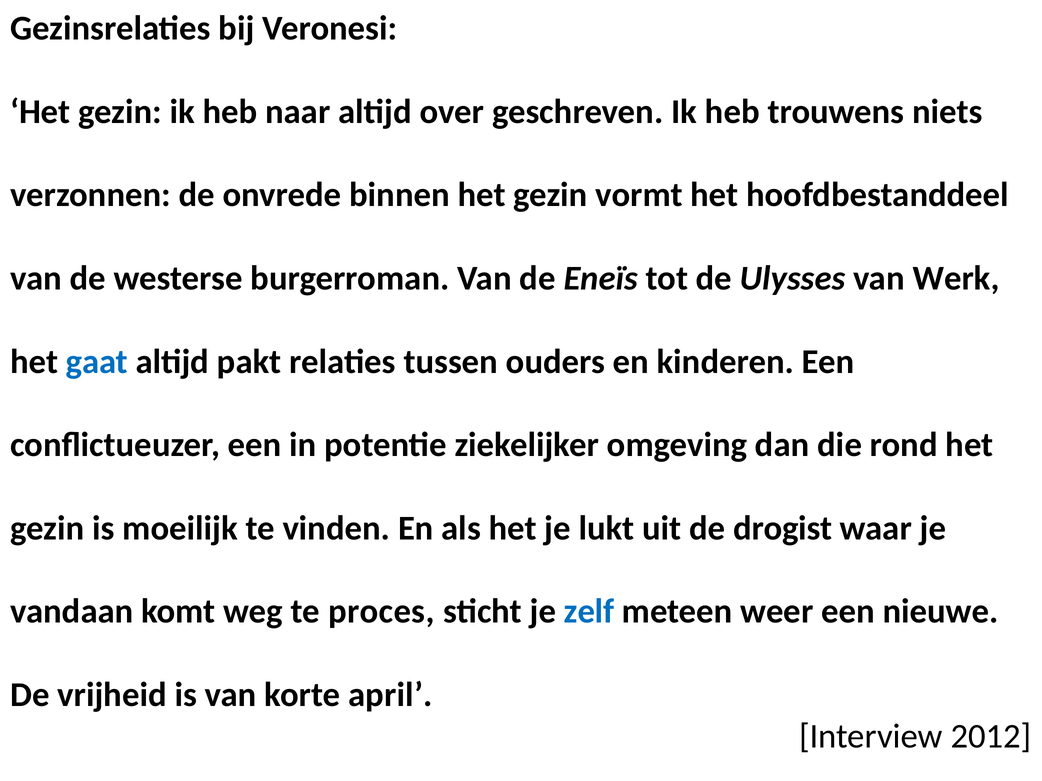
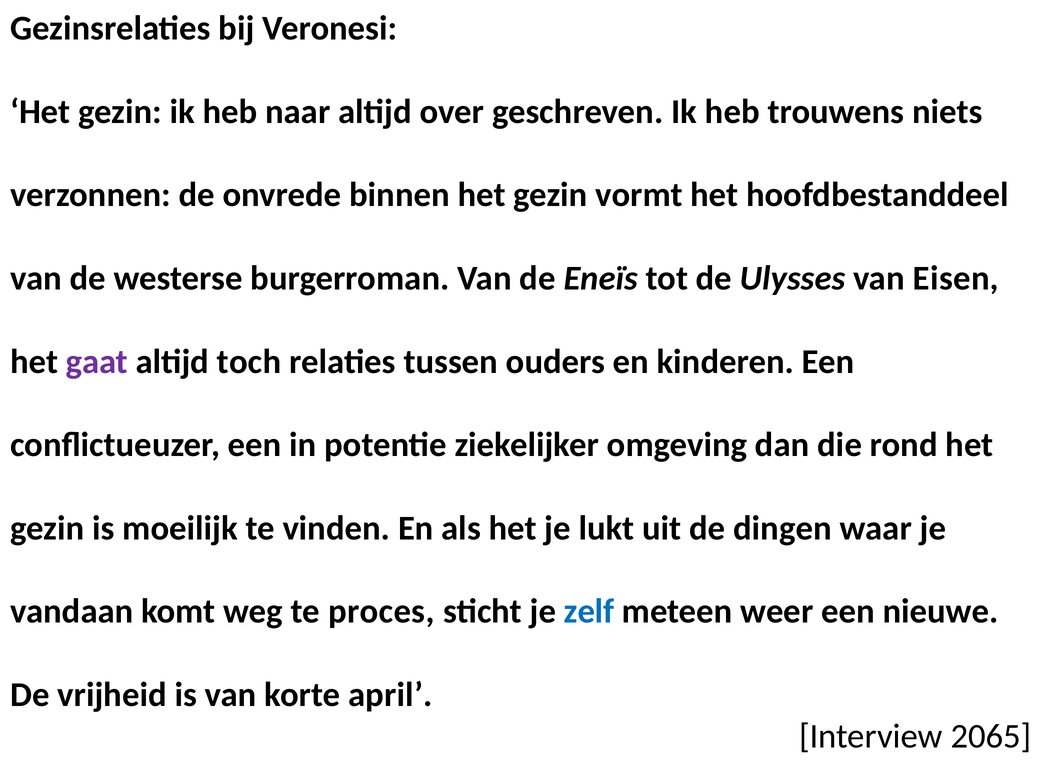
Werk: Werk -> Eisen
gaat colour: blue -> purple
pakt: pakt -> toch
drogist: drogist -> dingen
2012: 2012 -> 2065
